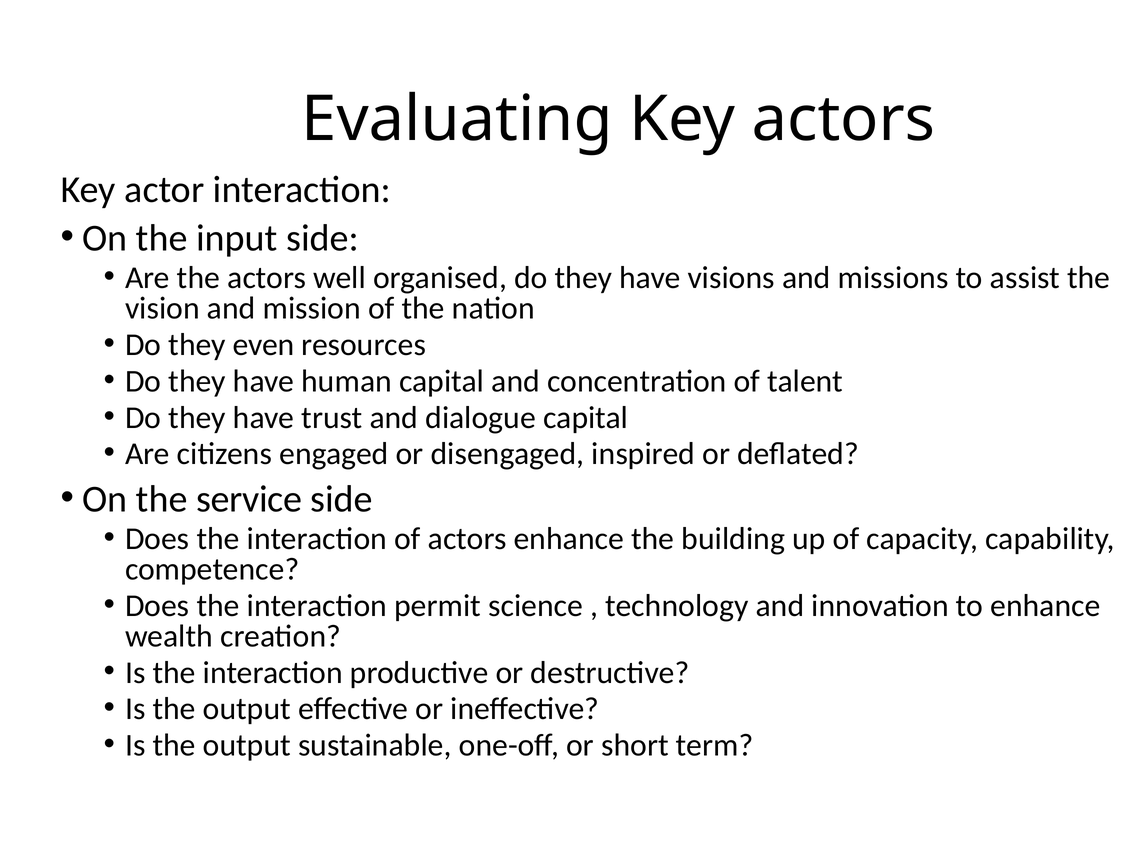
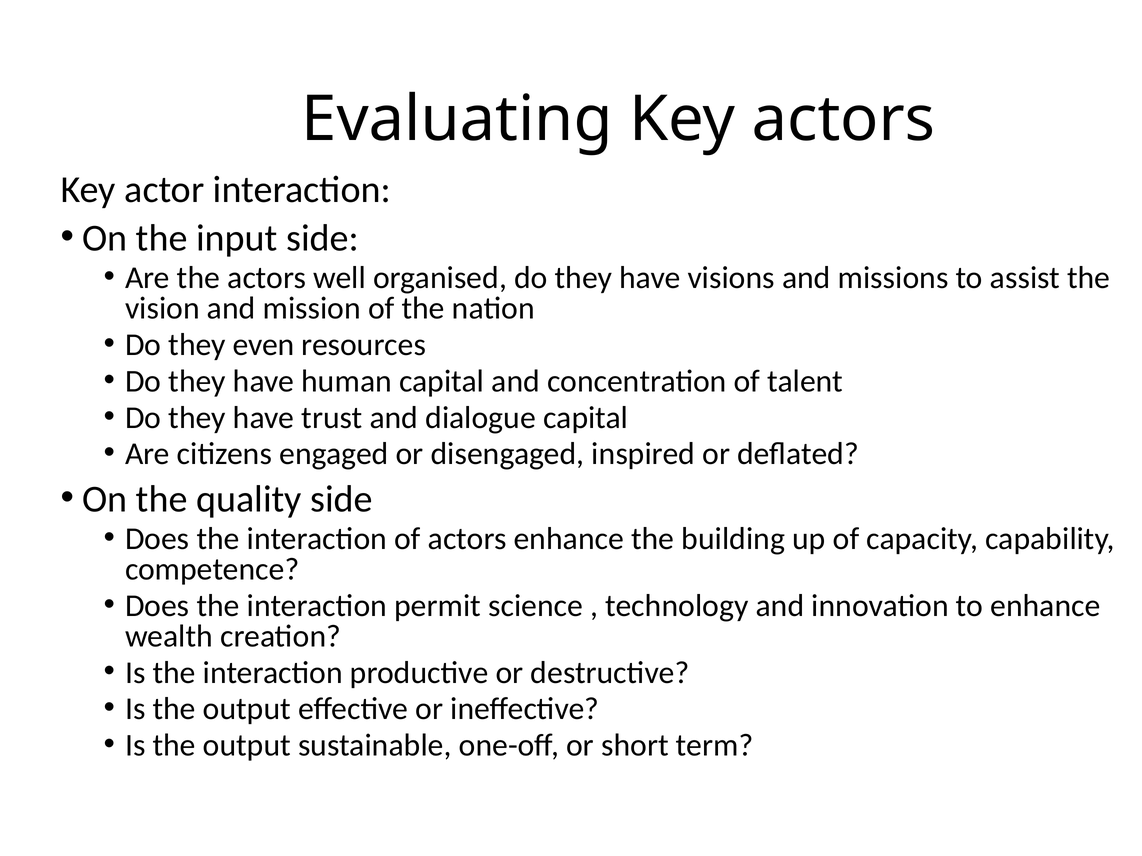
service: service -> quality
